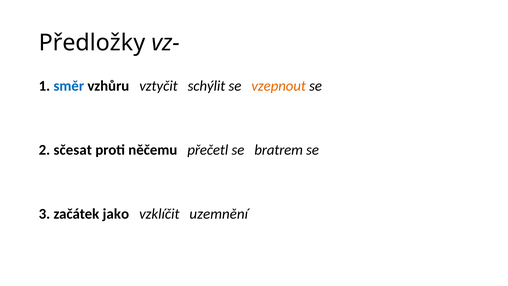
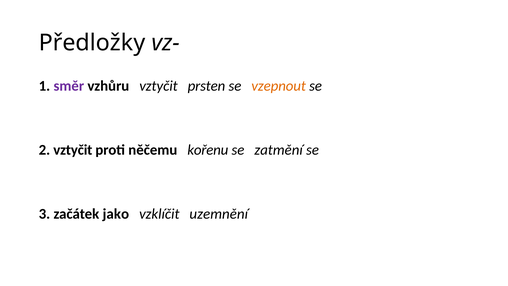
směr colour: blue -> purple
schýlit: schýlit -> prsten
2 sčesat: sčesat -> vztyčit
přečetl: přečetl -> kořenu
bratrem: bratrem -> zatmění
